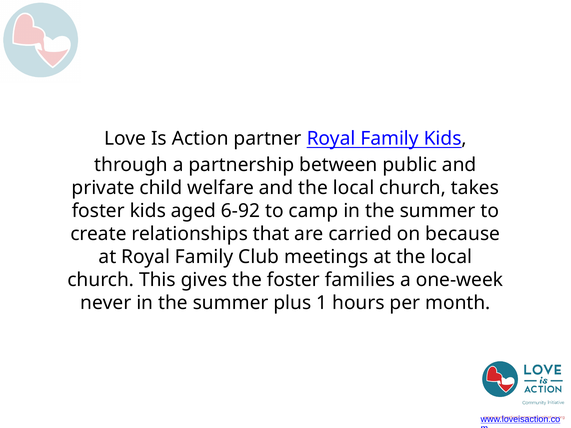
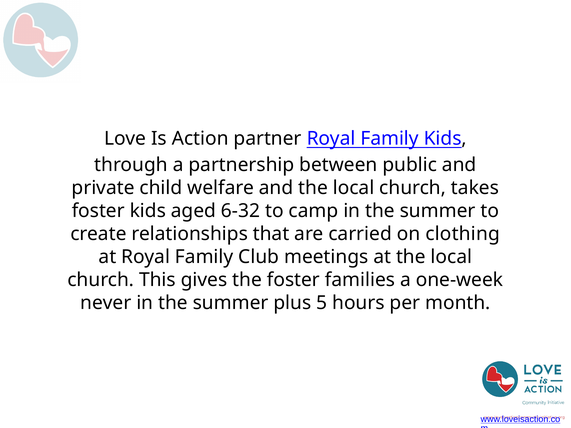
6-92: 6-92 -> 6-32
because: because -> clothing
1: 1 -> 5
